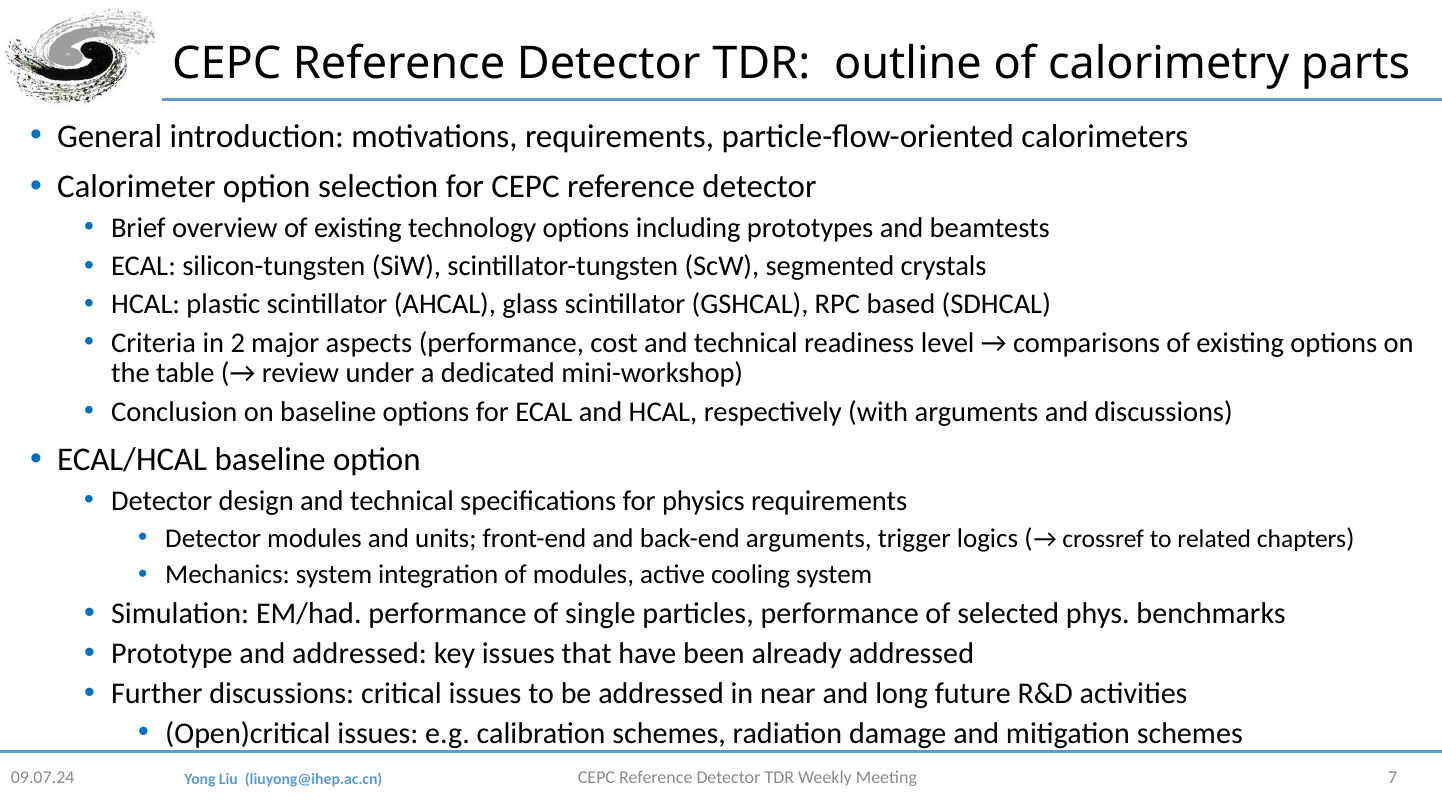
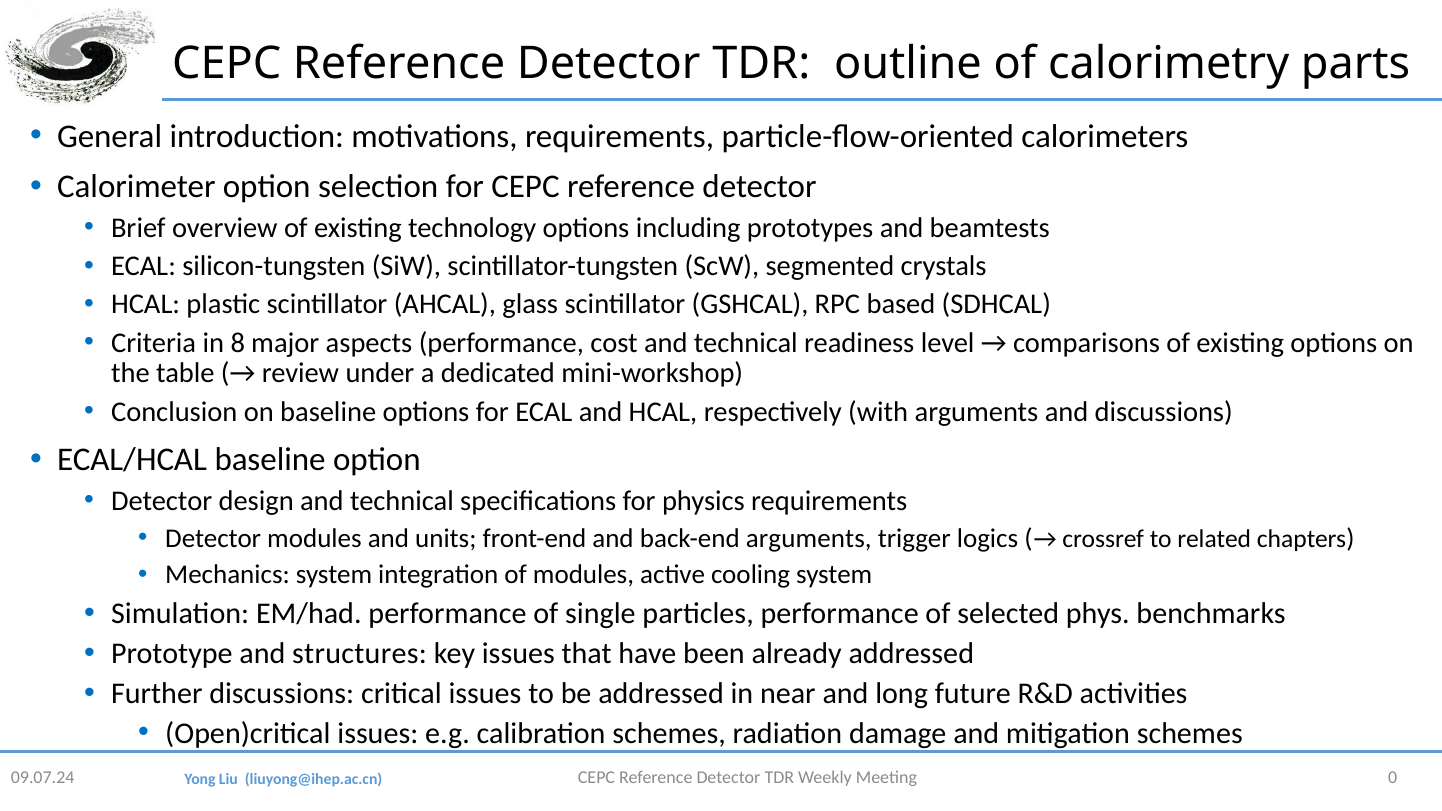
2: 2 -> 8
and addressed: addressed -> structures
7: 7 -> 0
